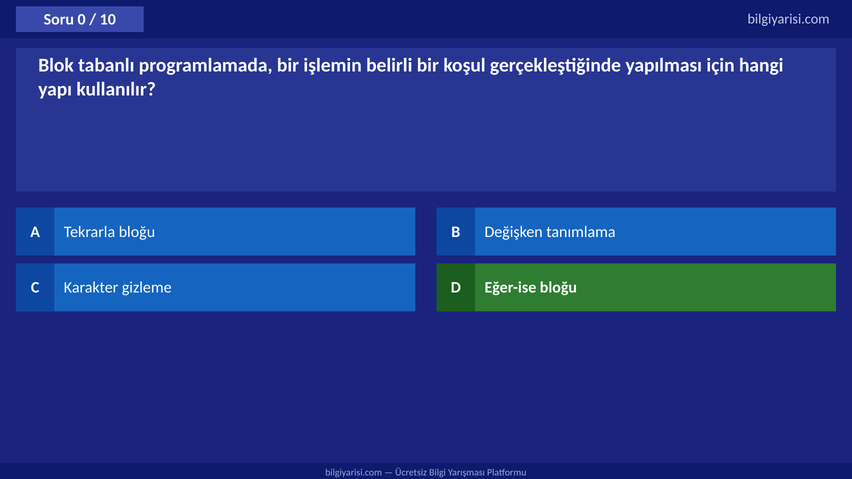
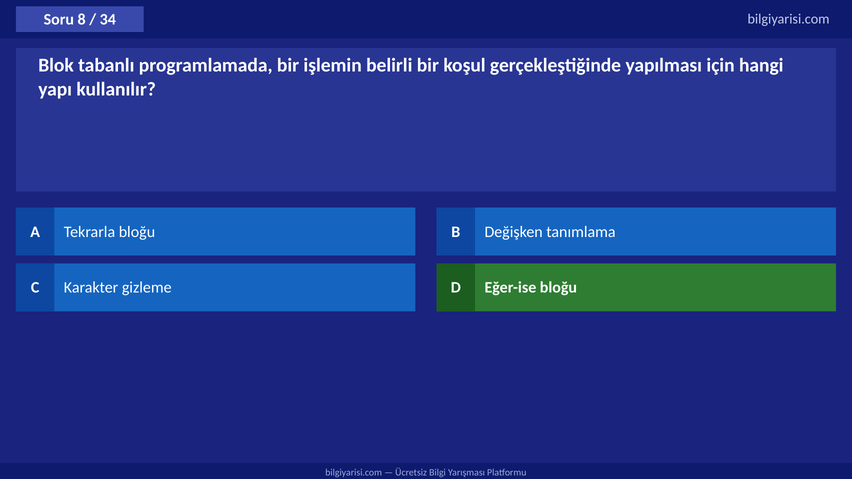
0: 0 -> 8
10: 10 -> 34
